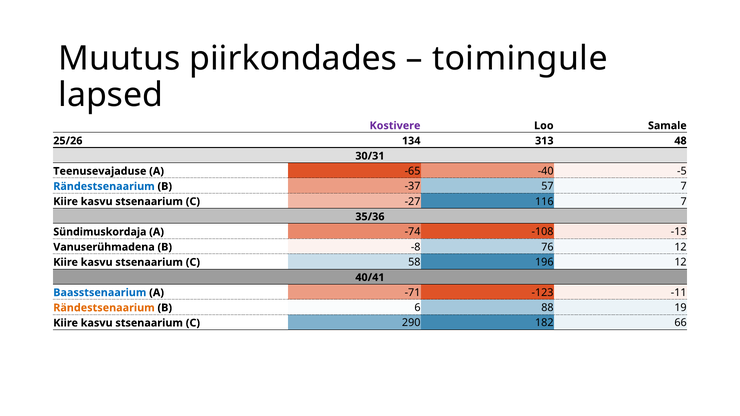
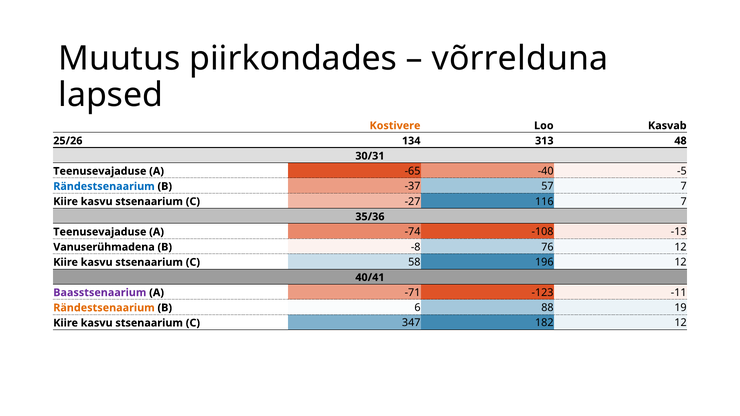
toimingule: toimingule -> võrrelduna
Kostivere colour: purple -> orange
Samale: Samale -> Kasvab
Sündimuskordaja at (100, 232): Sündimuskordaja -> Teenusevajaduse
Baasstsenaarium colour: blue -> purple
290: 290 -> 347
182 66: 66 -> 12
